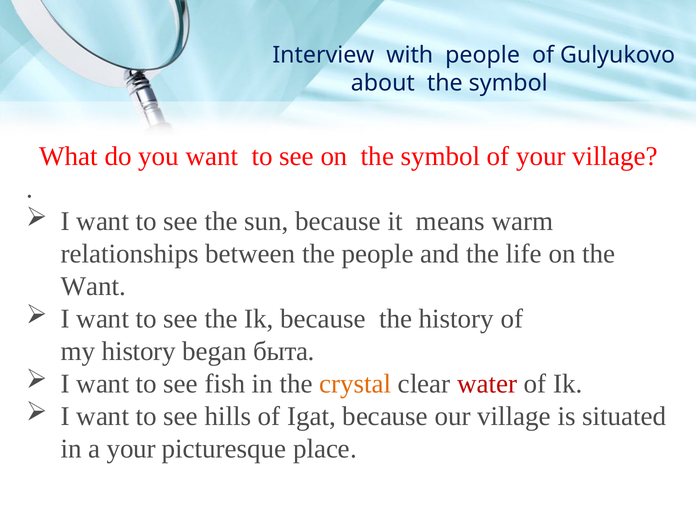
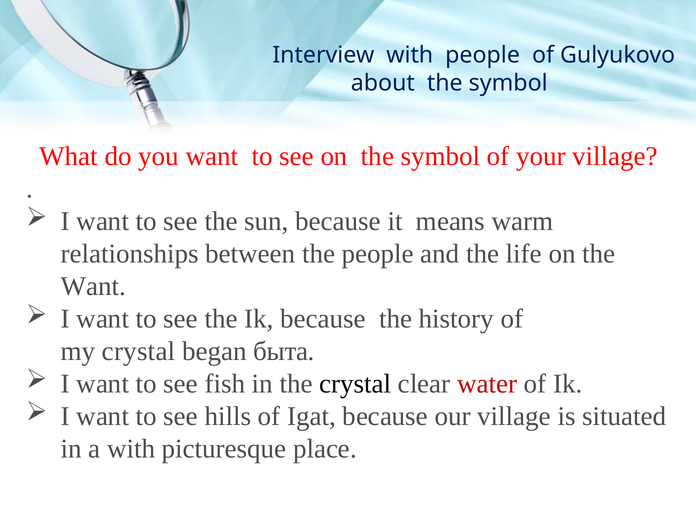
my history: history -> crystal
crystal at (355, 384) colour: orange -> black
a your: your -> with
